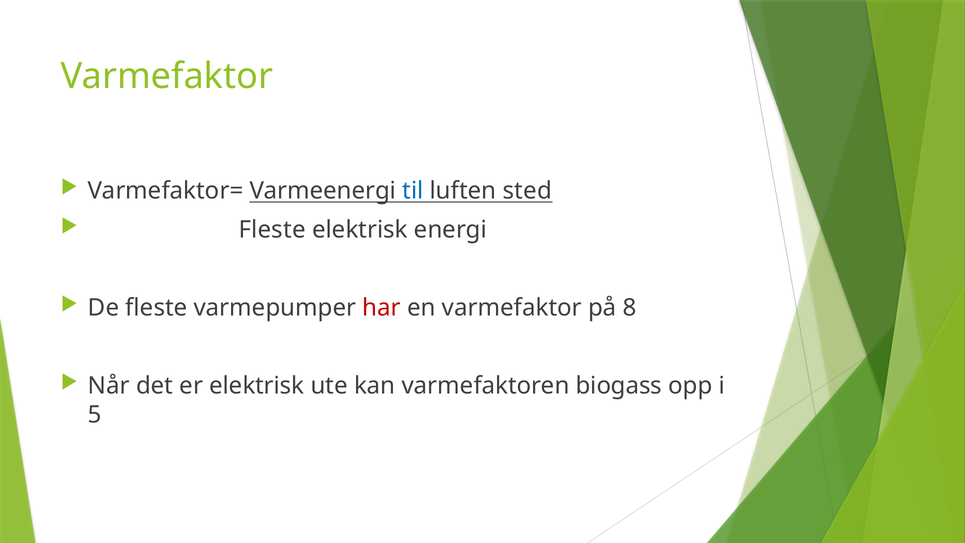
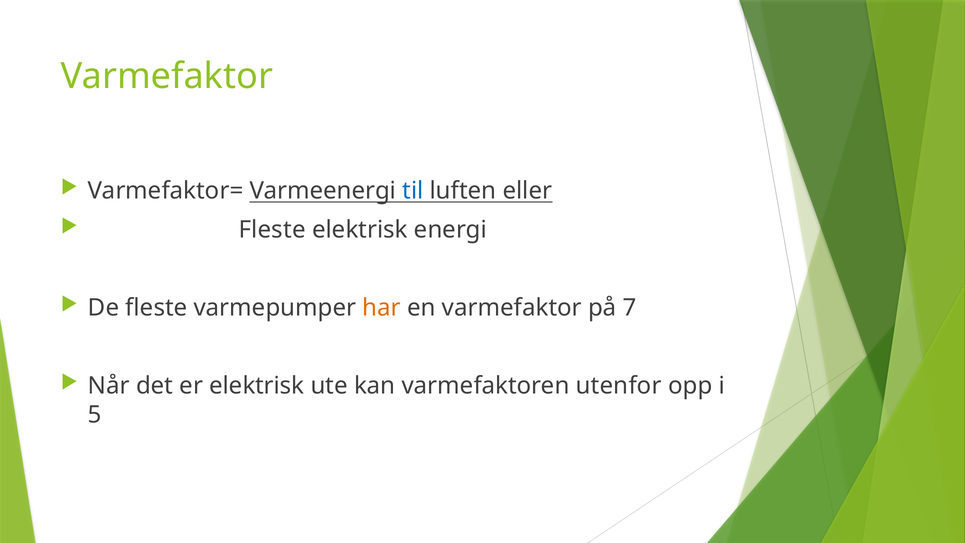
sted: sted -> eller
har colour: red -> orange
8: 8 -> 7
biogass: biogass -> utenfor
